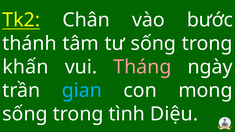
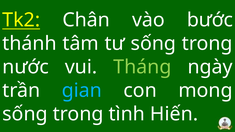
khấn: khấn -> nước
Tháng colour: pink -> light green
Diệu: Diệu -> Hiến
